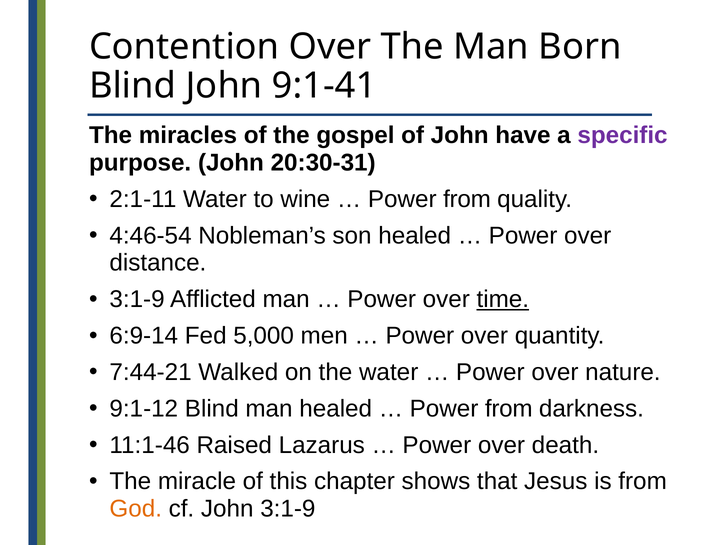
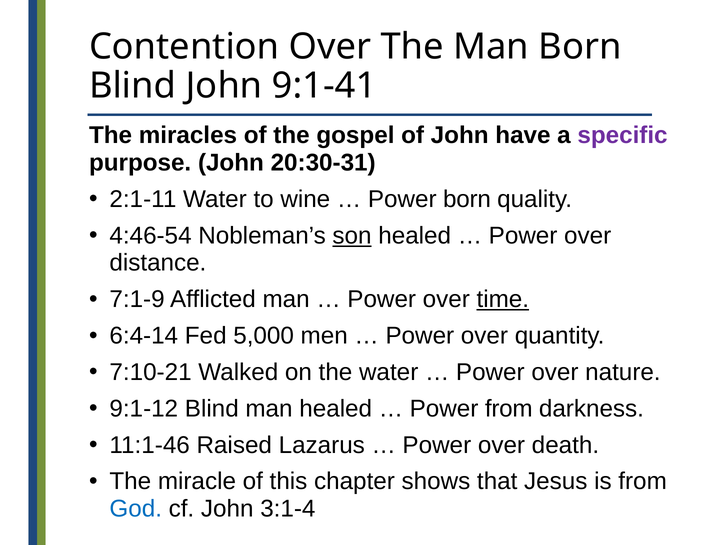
from at (467, 199): from -> born
son underline: none -> present
3:1-9 at (137, 300): 3:1-9 -> 7:1-9
6:9-14: 6:9-14 -> 6:4-14
7:44-21: 7:44-21 -> 7:10-21
God colour: orange -> blue
John 3:1-9: 3:1-9 -> 3:1-4
